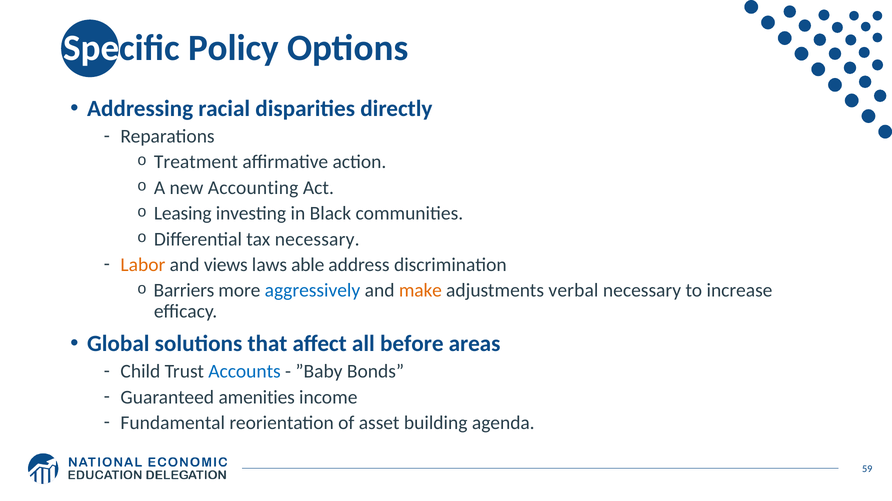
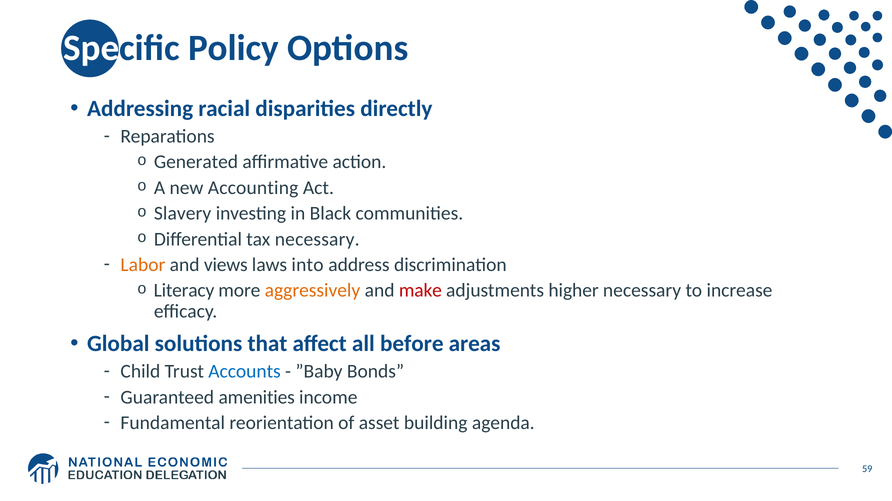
Treatment: Treatment -> Generated
Leasing: Leasing -> Slavery
able: able -> into
Barriers: Barriers -> Literacy
aggressively colour: blue -> orange
make colour: orange -> red
verbal: verbal -> higher
